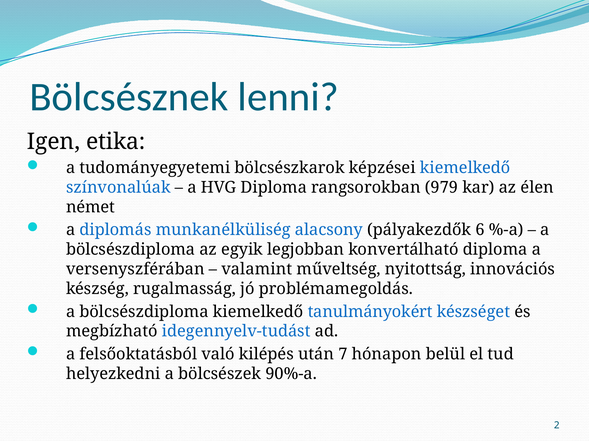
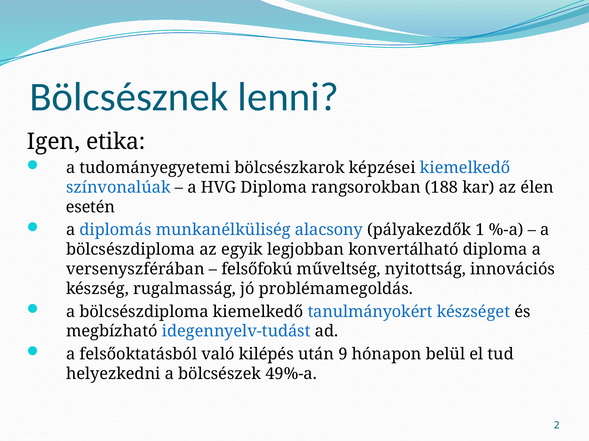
979: 979 -> 188
német: német -> esetén
6: 6 -> 1
valamint: valamint -> felsőfokú
7: 7 -> 9
90%-a: 90%-a -> 49%-a
